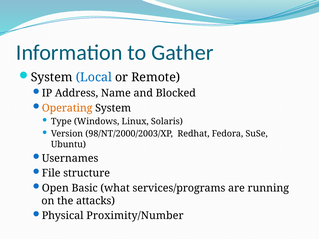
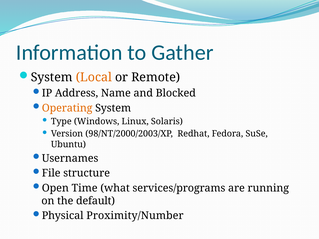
Local colour: blue -> orange
Basic: Basic -> Time
attacks: attacks -> default
